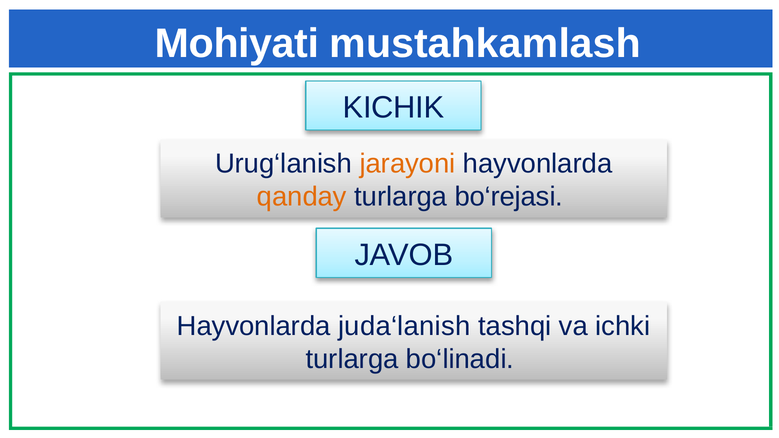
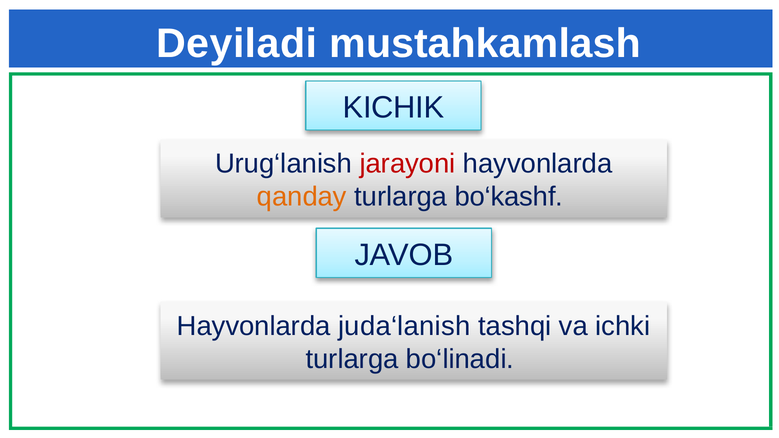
Mohiyati: Mohiyati -> Deyiladi
jarayoni colour: orange -> red
bo‘rejasi: bo‘rejasi -> bo‘kashf
